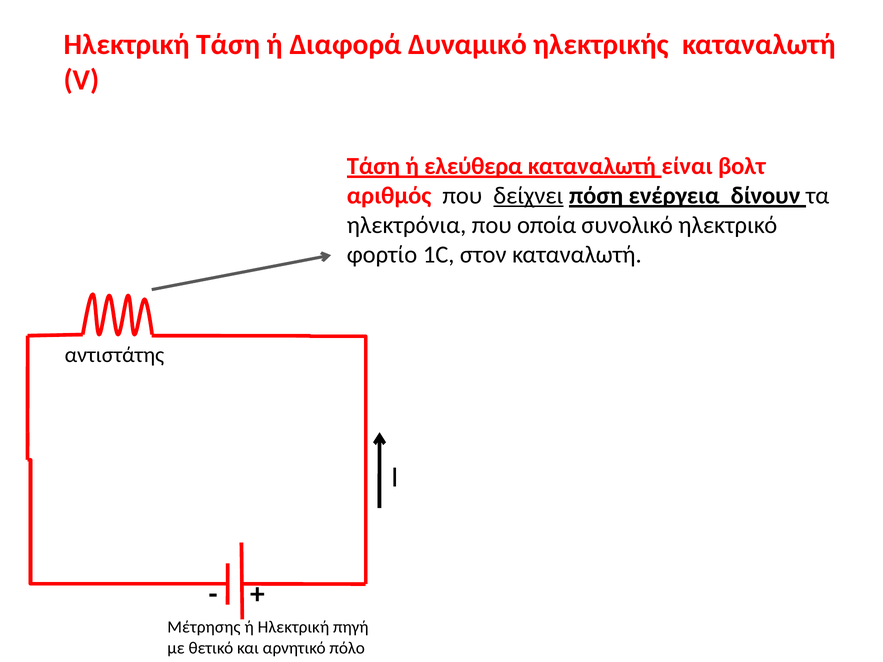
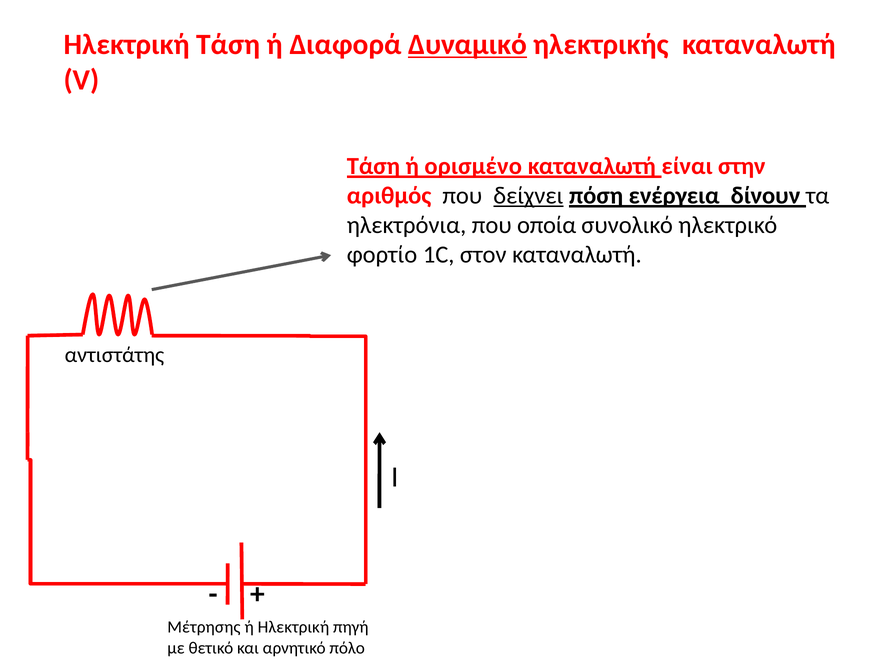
Δυναμικό underline: none -> present
ελεύθερα: ελεύθερα -> ορισμένο
βολτ: βολτ -> στην
